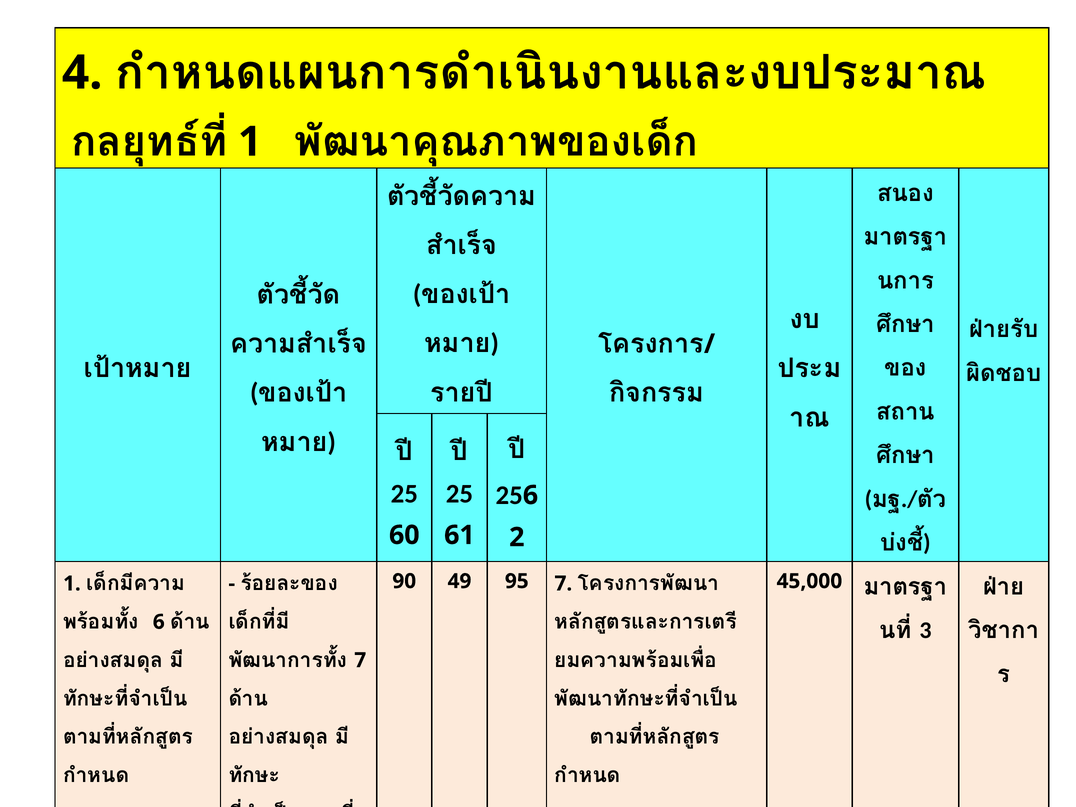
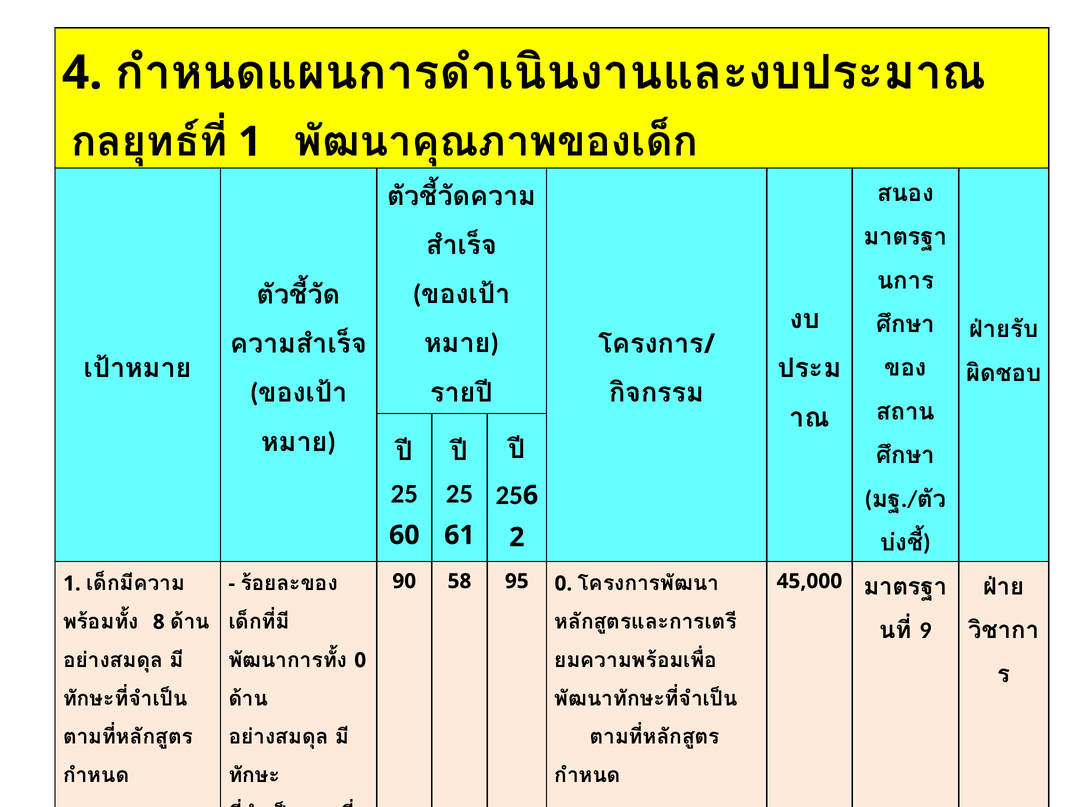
49: 49 -> 58
95 7: 7 -> 0
6 at (159, 622): 6 -> 8
3 at (926, 630): 3 -> 9
7 at (360, 660): 7 -> 0
